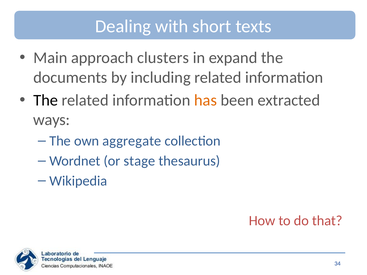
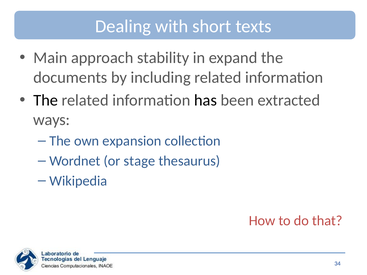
clusters: clusters -> stability
has colour: orange -> black
aggregate: aggregate -> expansion
